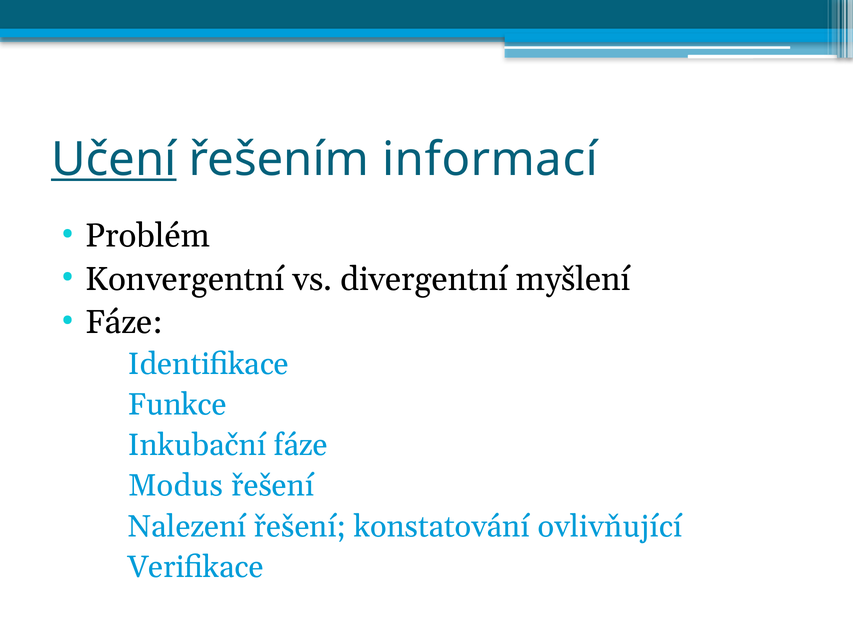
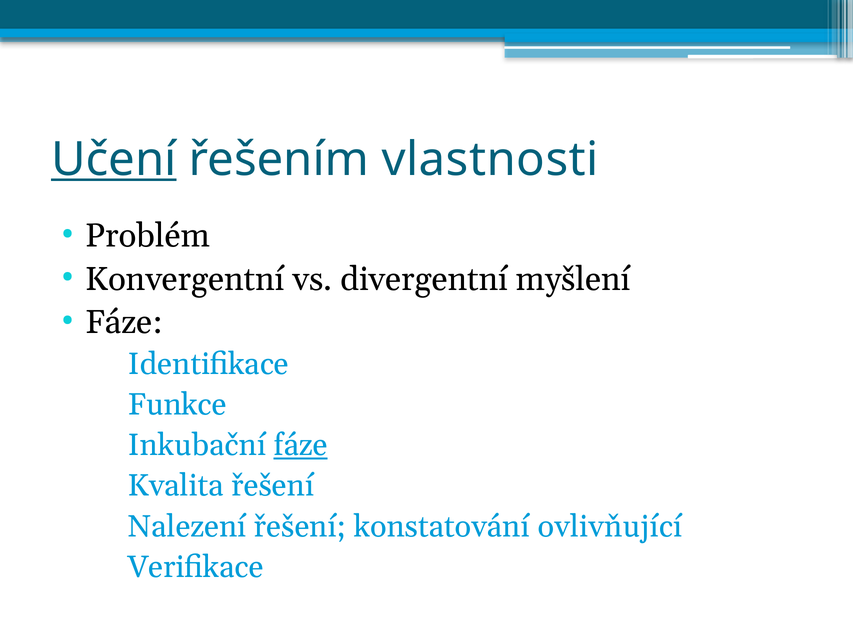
informací: informací -> vlastnosti
fáze at (301, 446) underline: none -> present
Modus: Modus -> Kvalita
